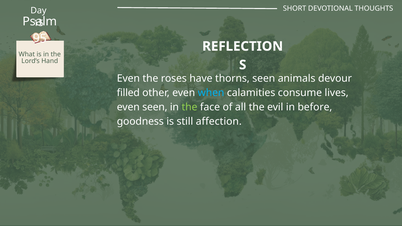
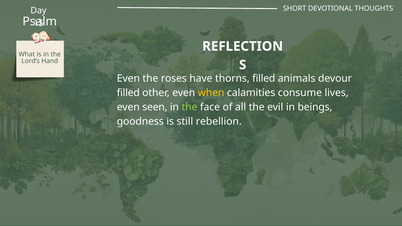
thorns seen: seen -> filled
when colour: light blue -> yellow
before: before -> beings
affection: affection -> rebellion
